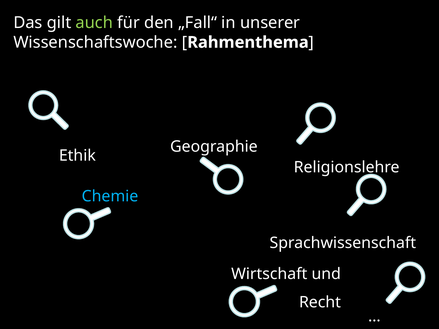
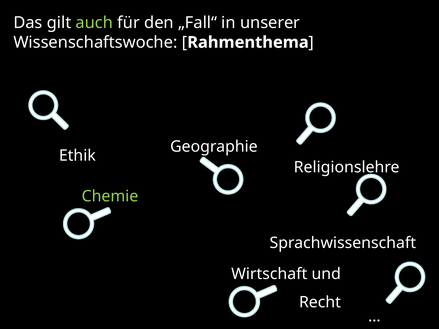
Chemie colour: light blue -> light green
